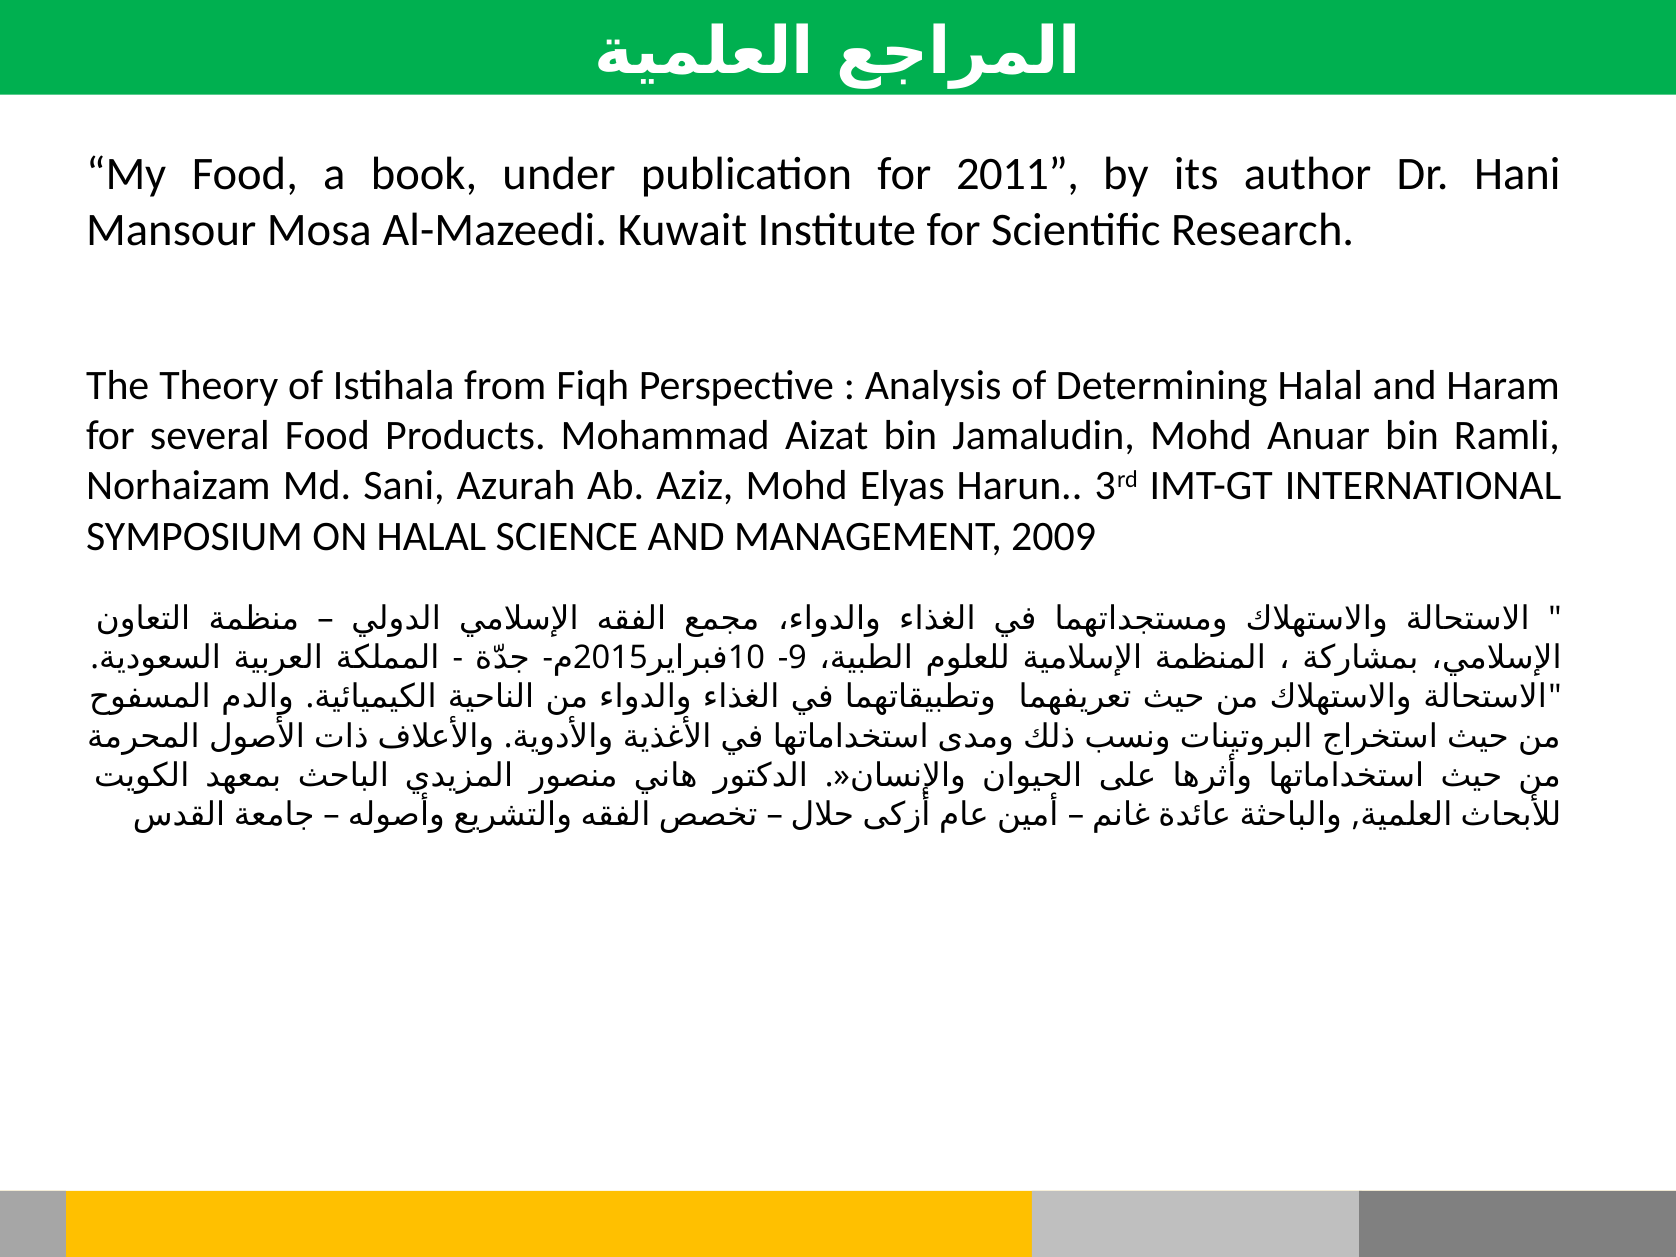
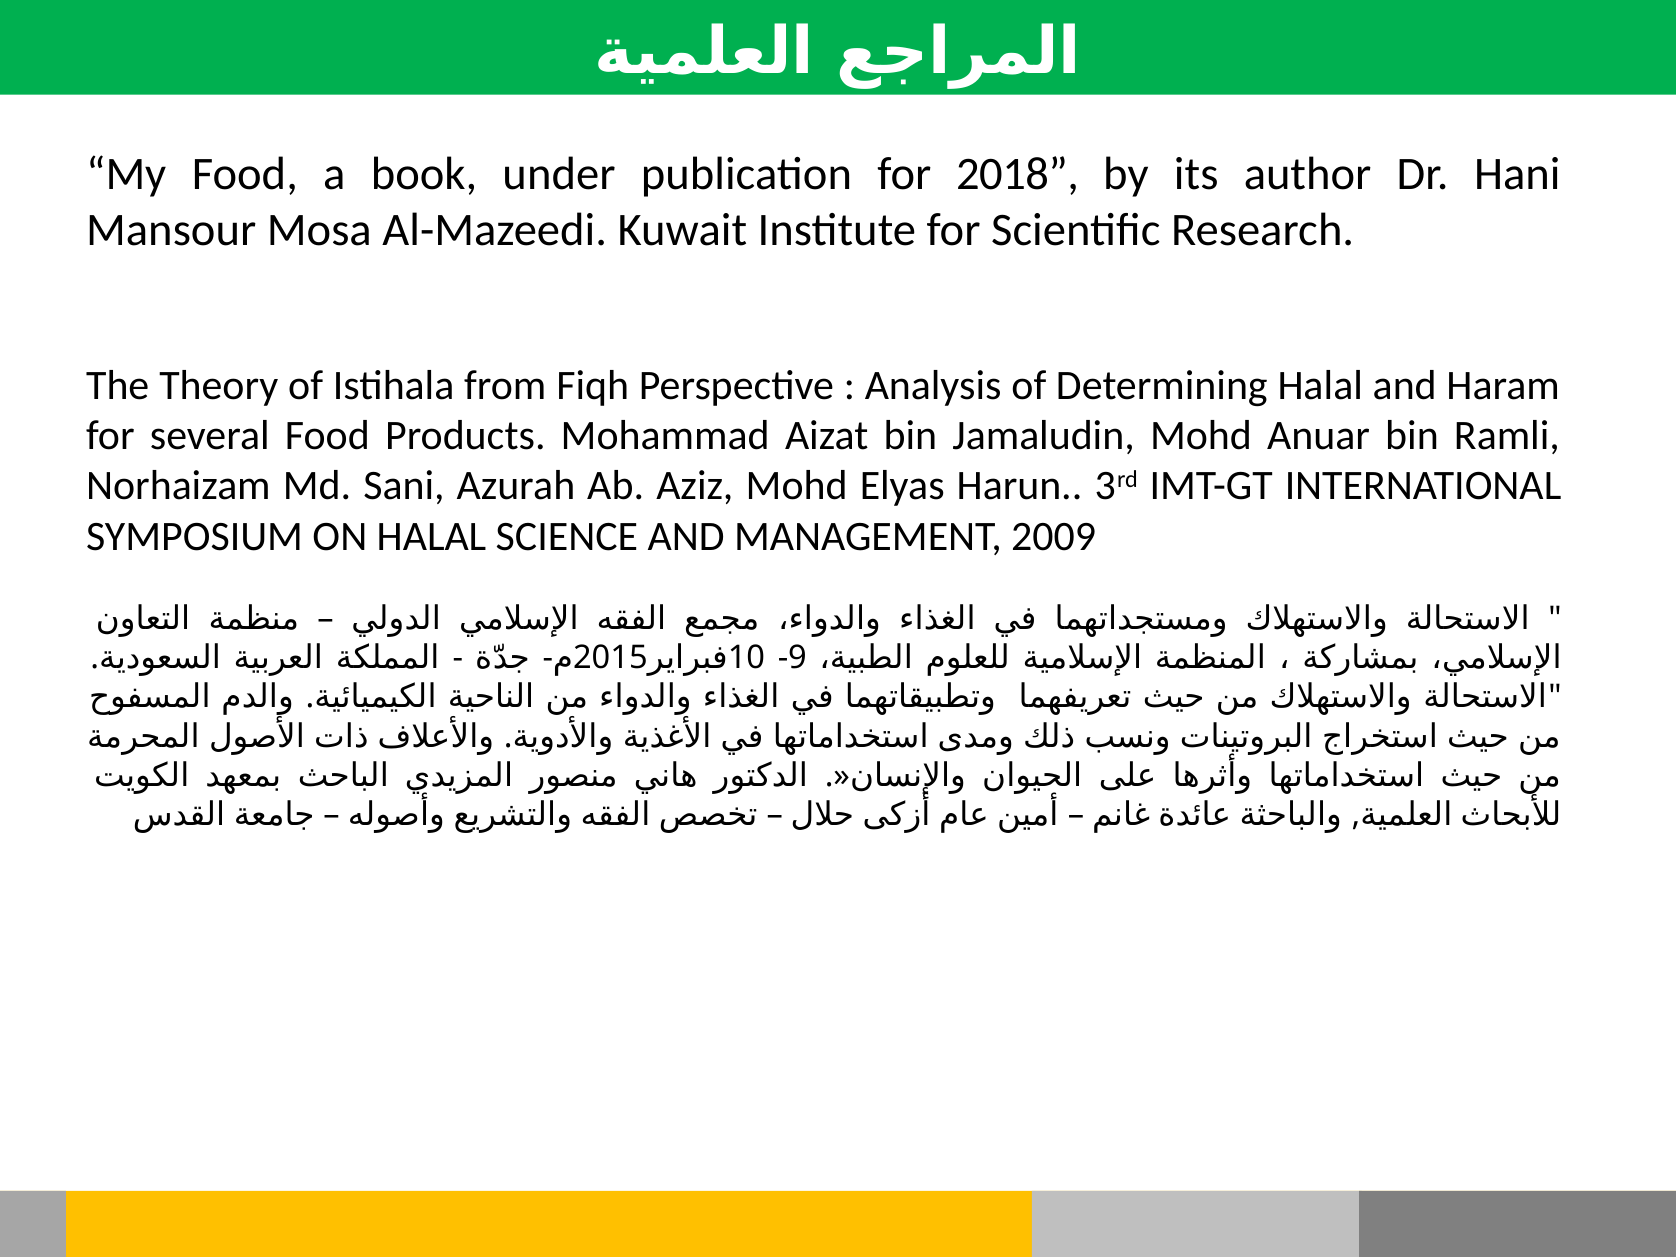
2011: 2011 -> 2018
